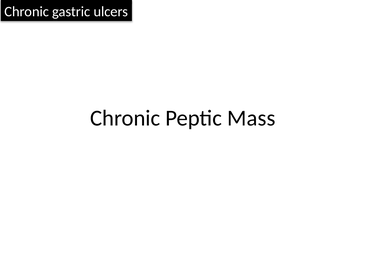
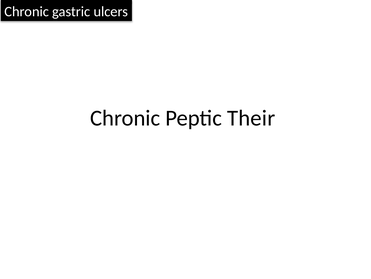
Mass: Mass -> Their
